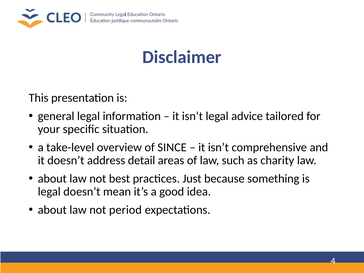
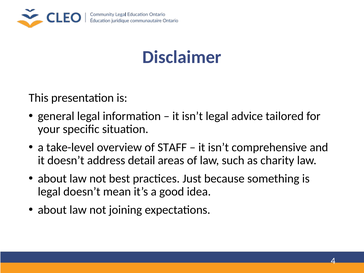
SINCE: SINCE -> STAFF
period: period -> joining
